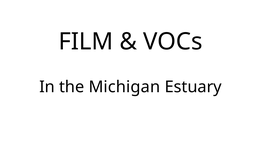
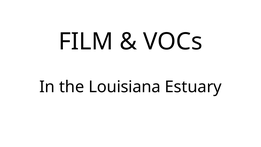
Michigan: Michigan -> Louisiana
